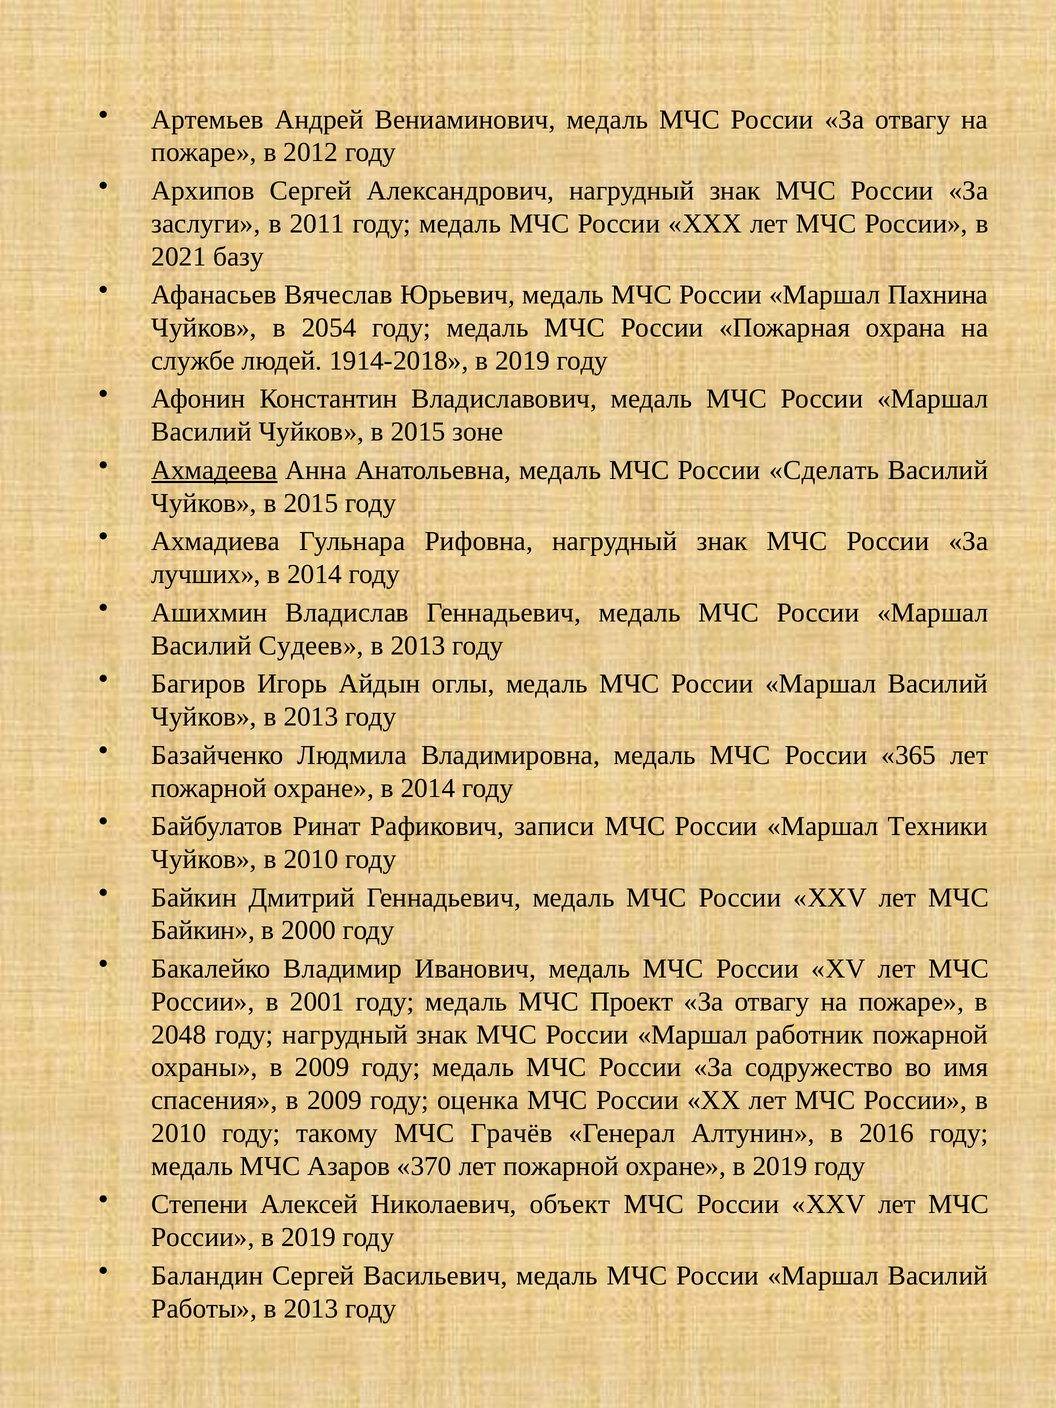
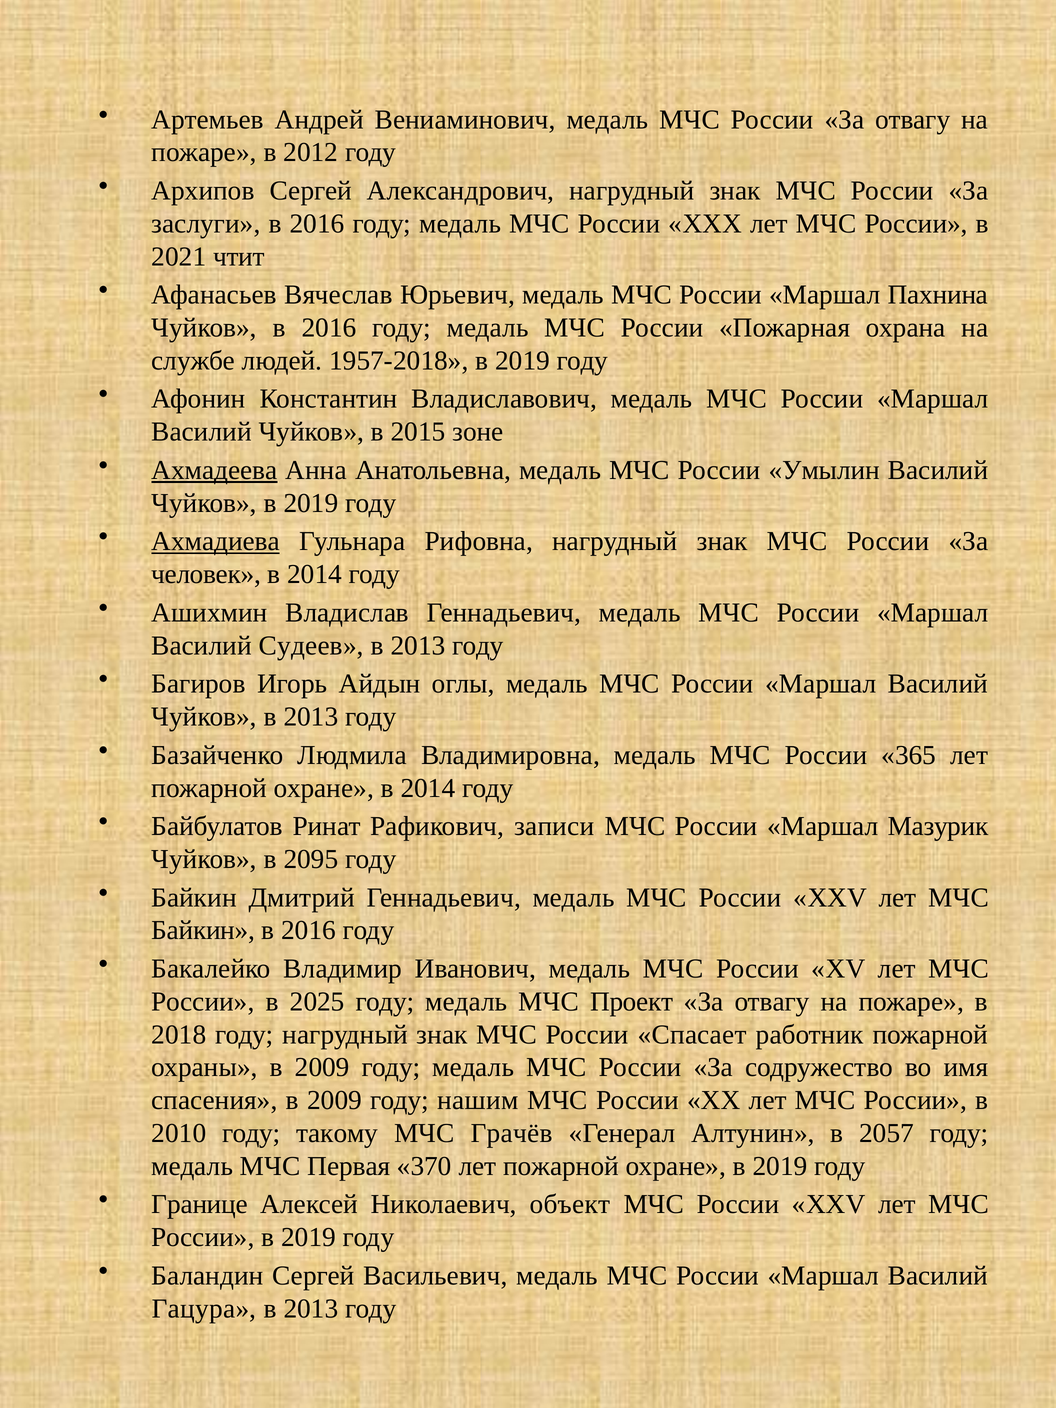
заслуги в 2011: 2011 -> 2016
базу: базу -> чтит
Чуйков в 2054: 2054 -> 2016
1914-2018: 1914-2018 -> 1957-2018
Сделать: Сделать -> Умылин
2015 at (311, 503): 2015 -> 2019
Ахмадиева underline: none -> present
лучших: лучших -> человек
Техники: Техники -> Мазурик
Чуйков в 2010: 2010 -> 2095
2000 at (309, 930): 2000 -> 2016
2001: 2001 -> 2025
2048: 2048 -> 2018
знак МЧС России Маршал: Маршал -> Спасает
оценка: оценка -> нашим
2016: 2016 -> 2057
Азаров: Азаров -> Первая
Степени: Степени -> Границе
Работы: Работы -> Гацура
